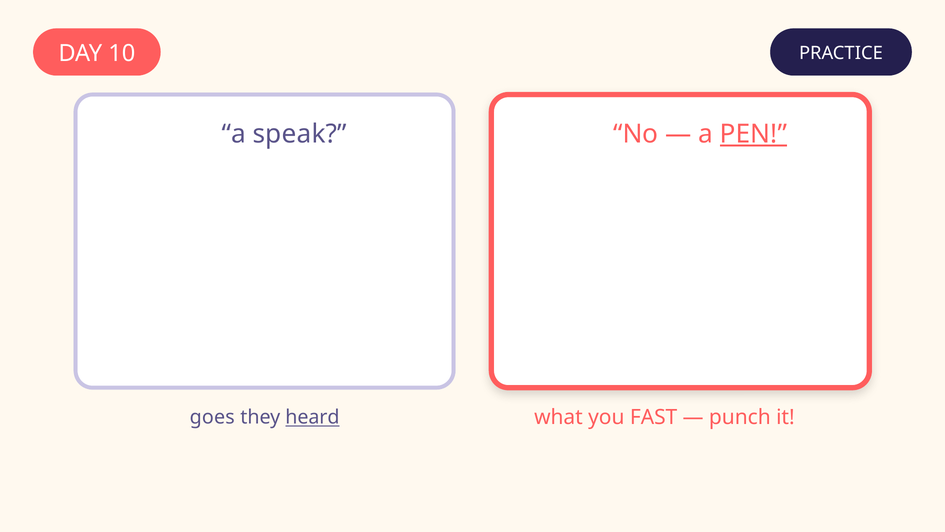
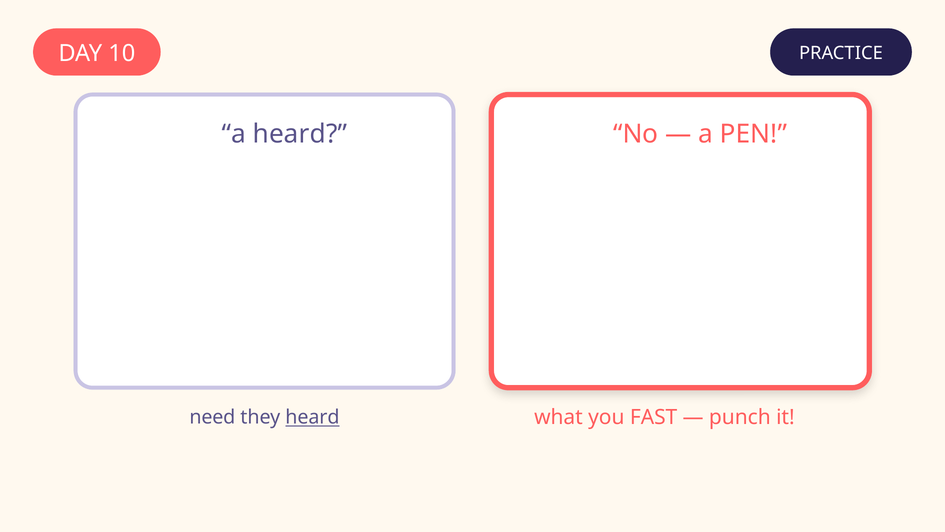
a speak: speak -> heard
PEN underline: present -> none
goes: goes -> need
